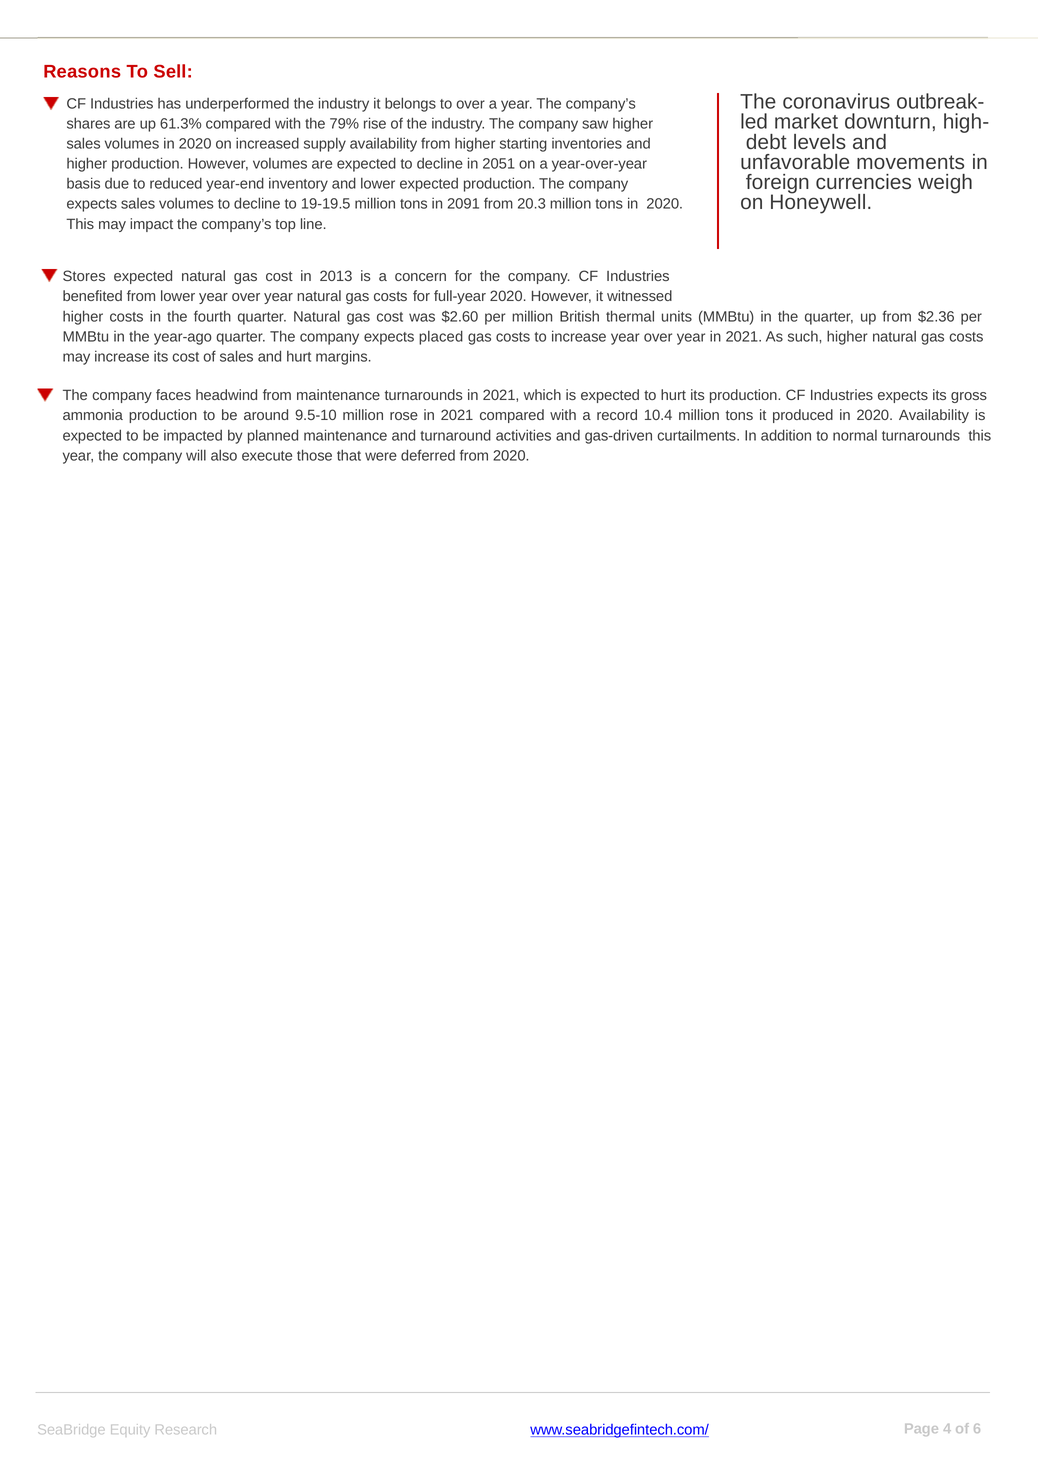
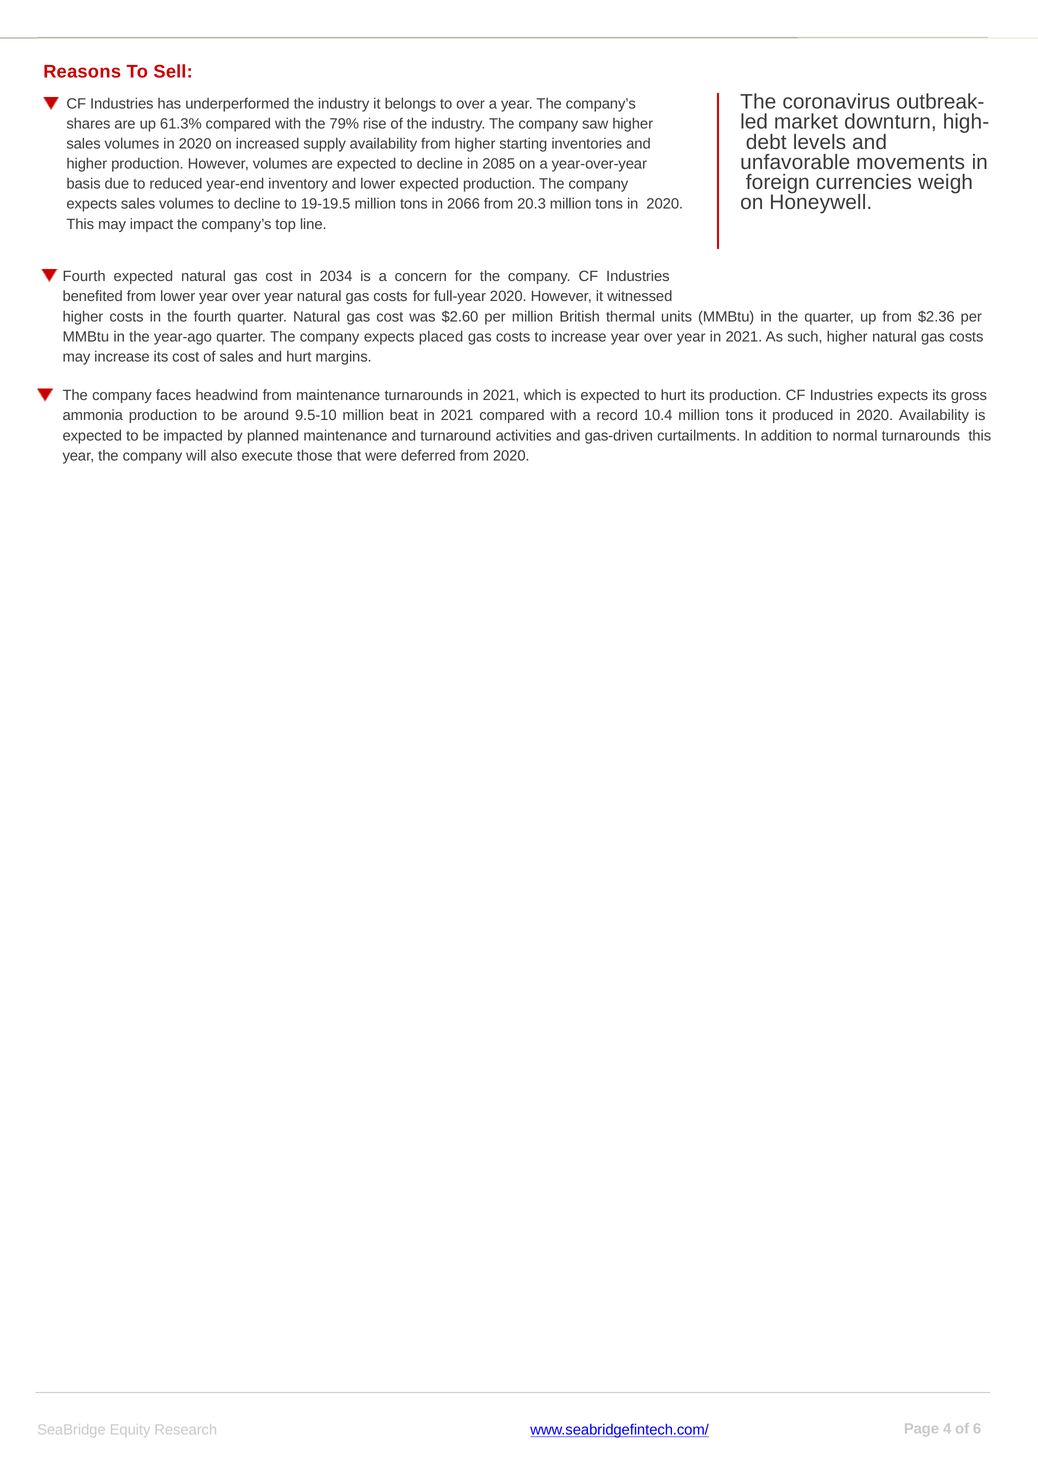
2051: 2051 -> 2085
2091: 2091 -> 2066
Stores at (84, 276): Stores -> Fourth
2013: 2013 -> 2034
rose: rose -> beat
